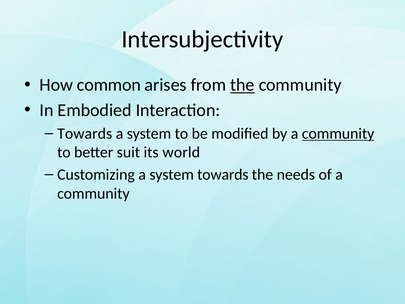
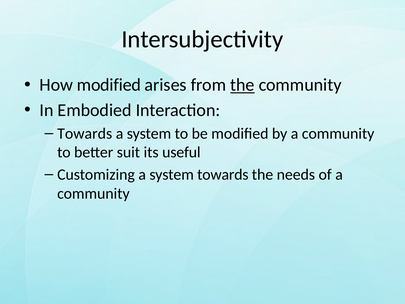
How common: common -> modified
community at (338, 133) underline: present -> none
world: world -> useful
